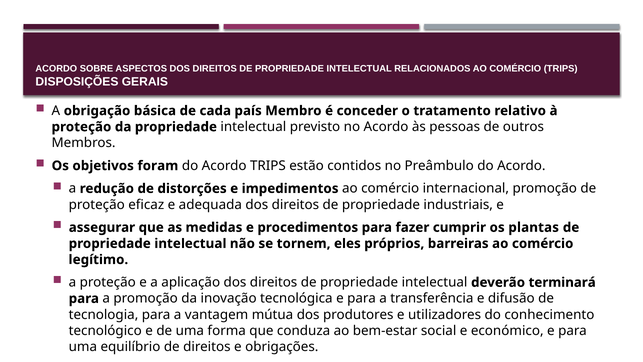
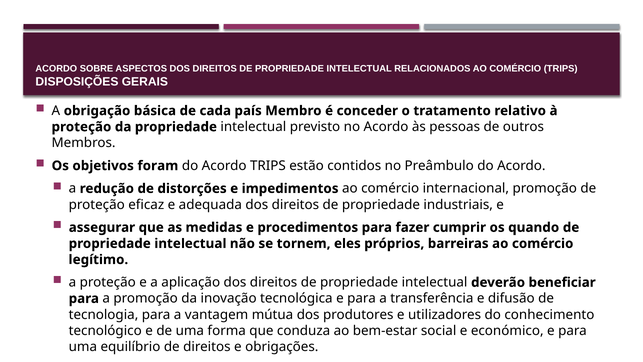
plantas: plantas -> quando
terminará: terminará -> beneficiar
